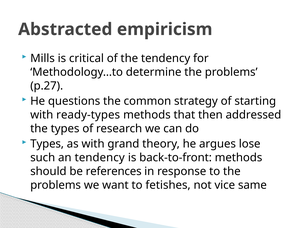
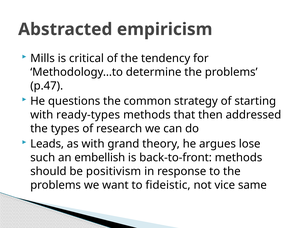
p.27: p.27 -> p.47
Types at (47, 143): Types -> Leads
an tendency: tendency -> embellish
references: references -> positivism
fetishes: fetishes -> fideistic
